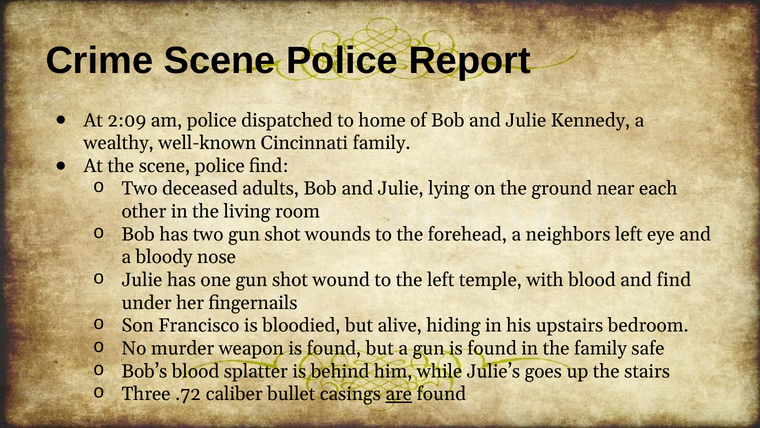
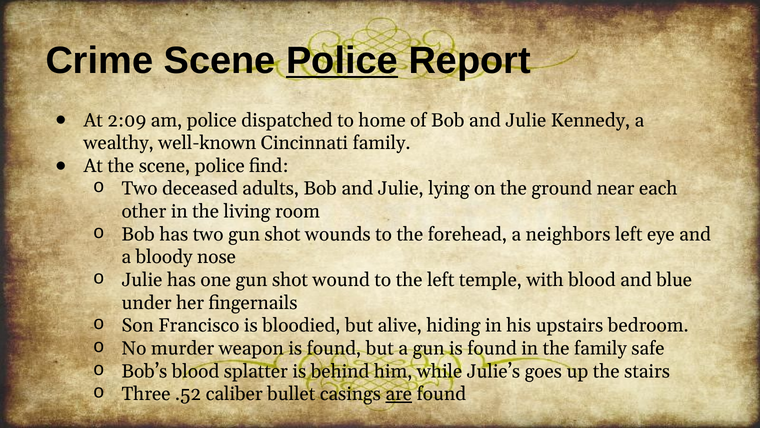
Police at (342, 61) underline: none -> present
and find: find -> blue
.72: .72 -> .52
